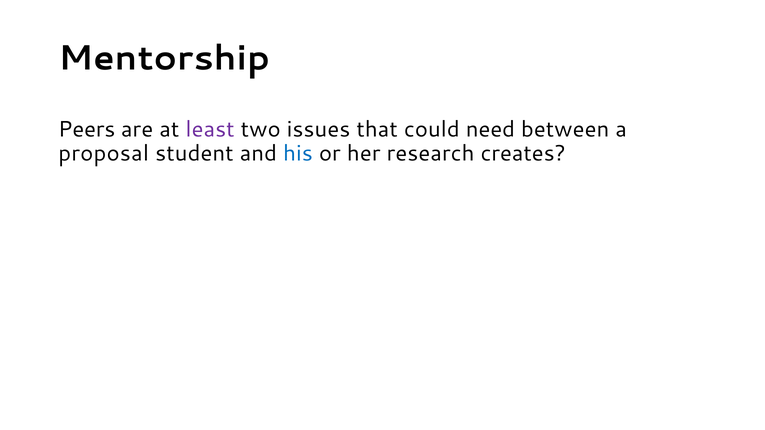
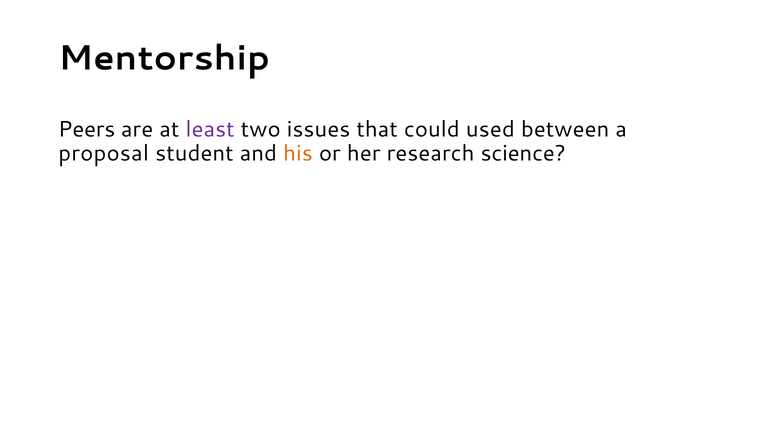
need: need -> used
his colour: blue -> orange
creates: creates -> science
